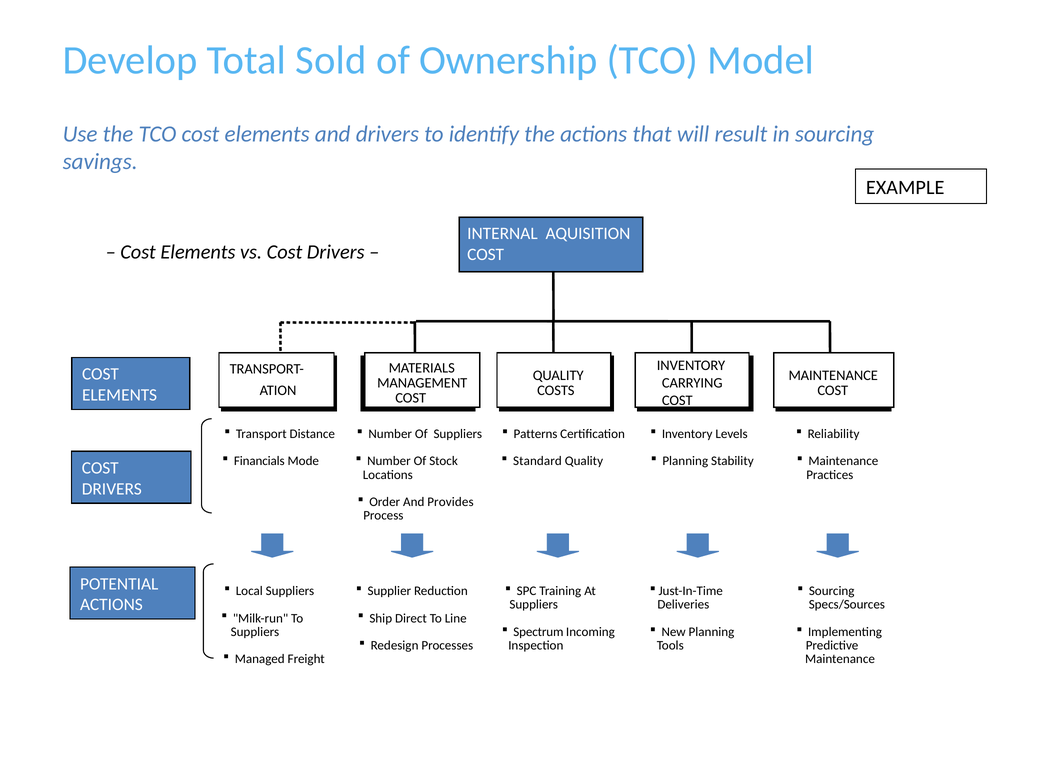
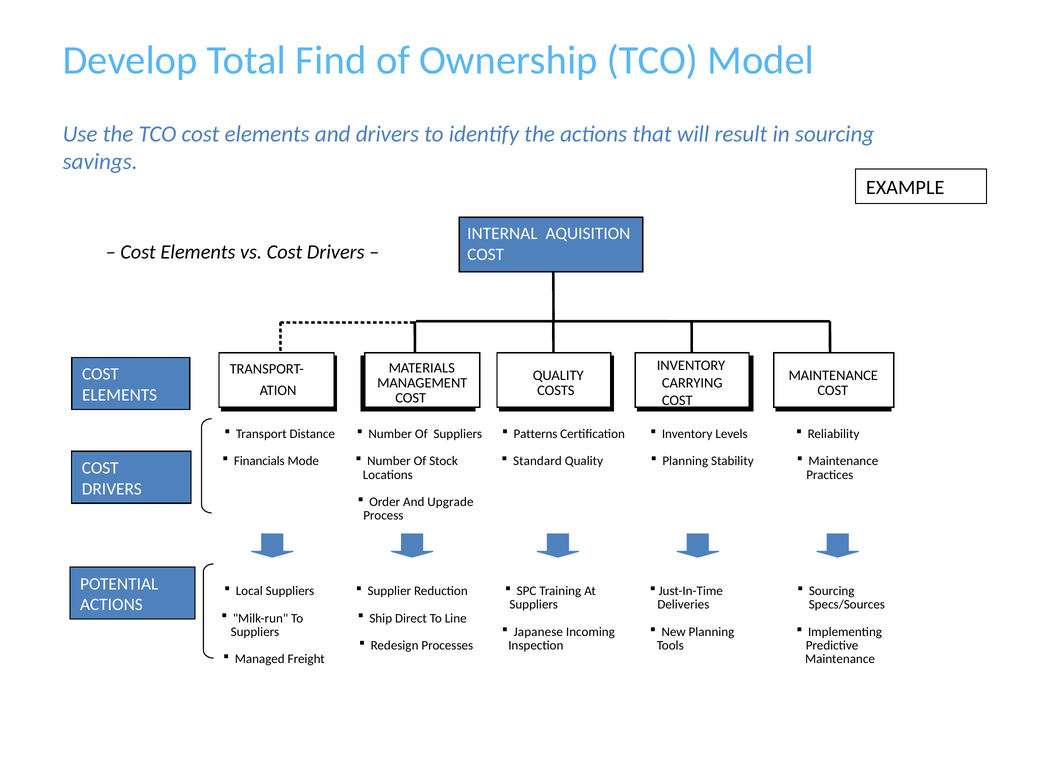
Sold: Sold -> Find
Provides: Provides -> Upgrade
Spectrum: Spectrum -> Japanese
